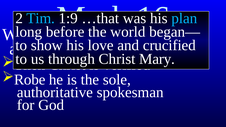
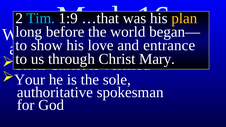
plan colour: light blue -> yellow
crucified: crucified -> entrance
Robe: Robe -> Your
